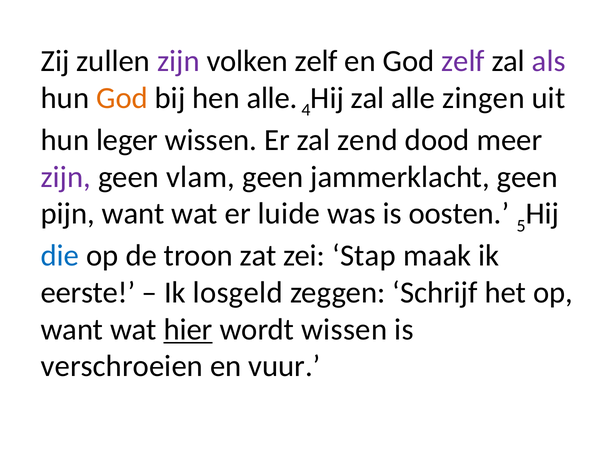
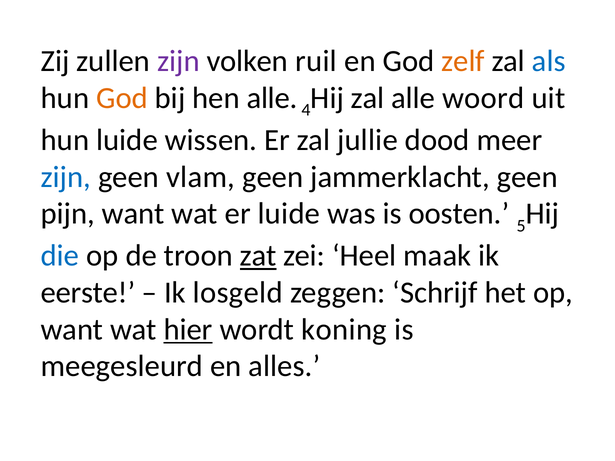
volken zelf: zelf -> ruil
zelf at (463, 61) colour: purple -> orange
als colour: purple -> blue
zingen: zingen -> woord
hun leger: leger -> luide
zend: zend -> jullie
zijn at (66, 177) colour: purple -> blue
zat underline: none -> present
Stap: Stap -> Heel
wordt wissen: wissen -> koning
verschroeien: verschroeien -> meegesleurd
vuur: vuur -> alles
